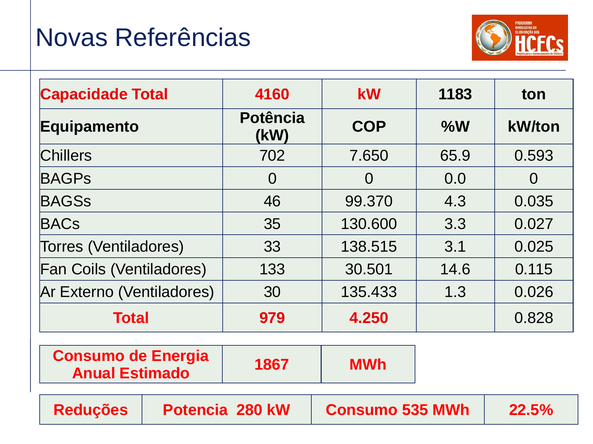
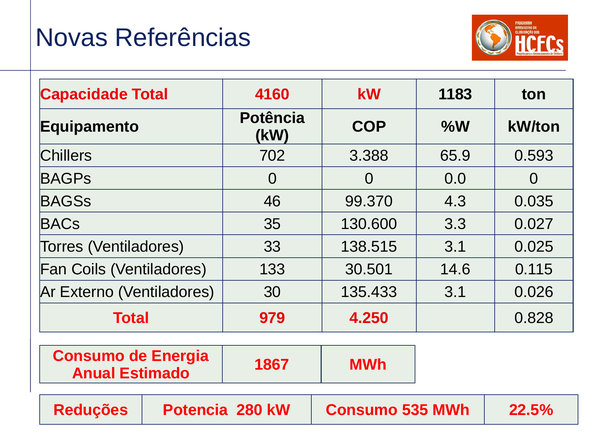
7.650: 7.650 -> 3.388
135.433 1.3: 1.3 -> 3.1
